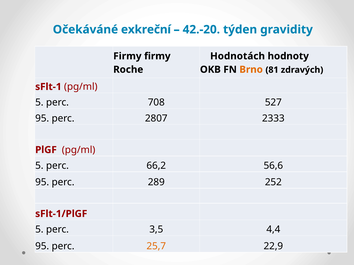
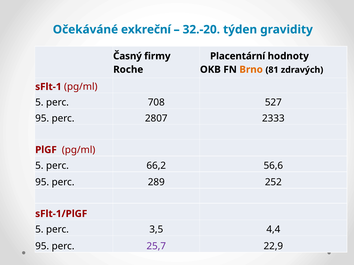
42.-20: 42.-20 -> 32.-20
Firmy at (127, 56): Firmy -> Časný
Hodnotách: Hodnotách -> Placentární
25,7 colour: orange -> purple
